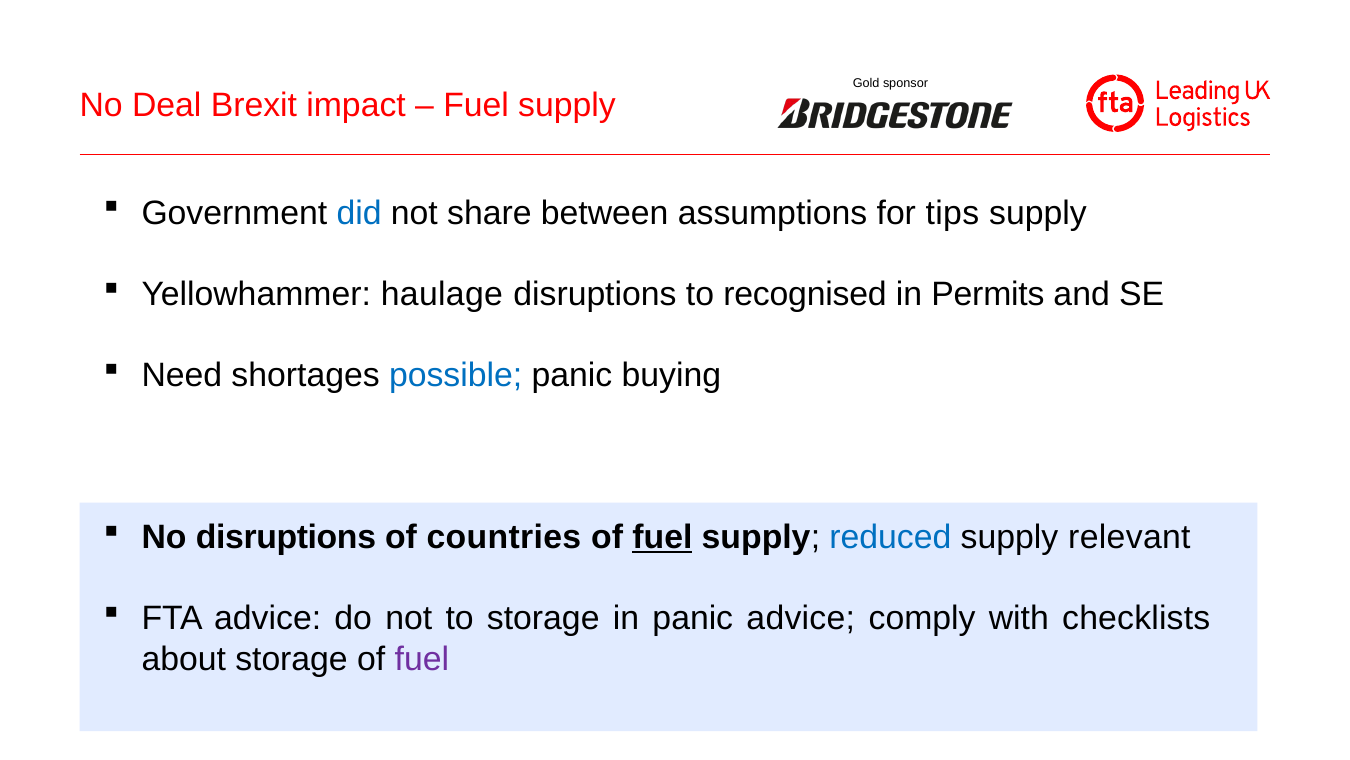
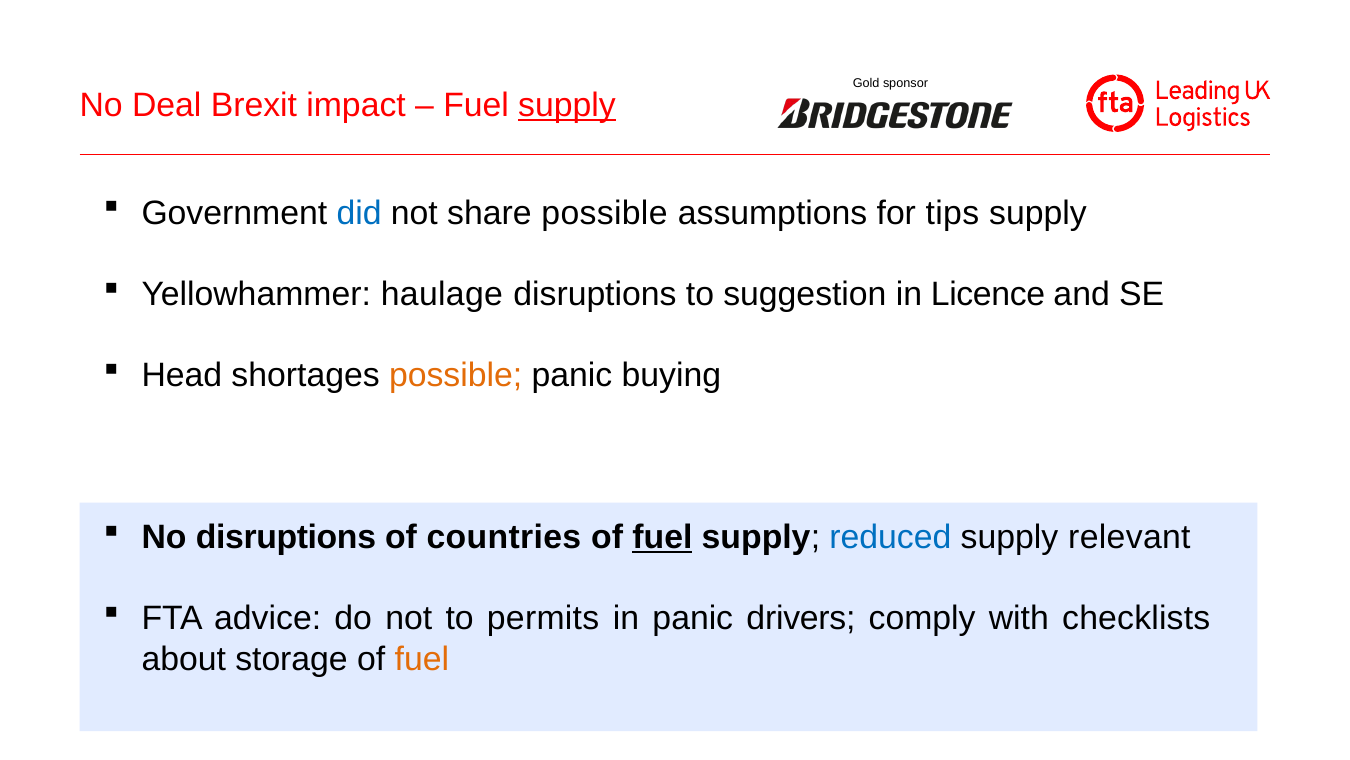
supply at (567, 105) underline: none -> present
share between: between -> possible
recognised: recognised -> suggestion
Permits: Permits -> Licence
Need: Need -> Head
possible at (456, 375) colour: blue -> orange
to storage: storage -> permits
panic advice: advice -> drivers
fuel at (422, 659) colour: purple -> orange
